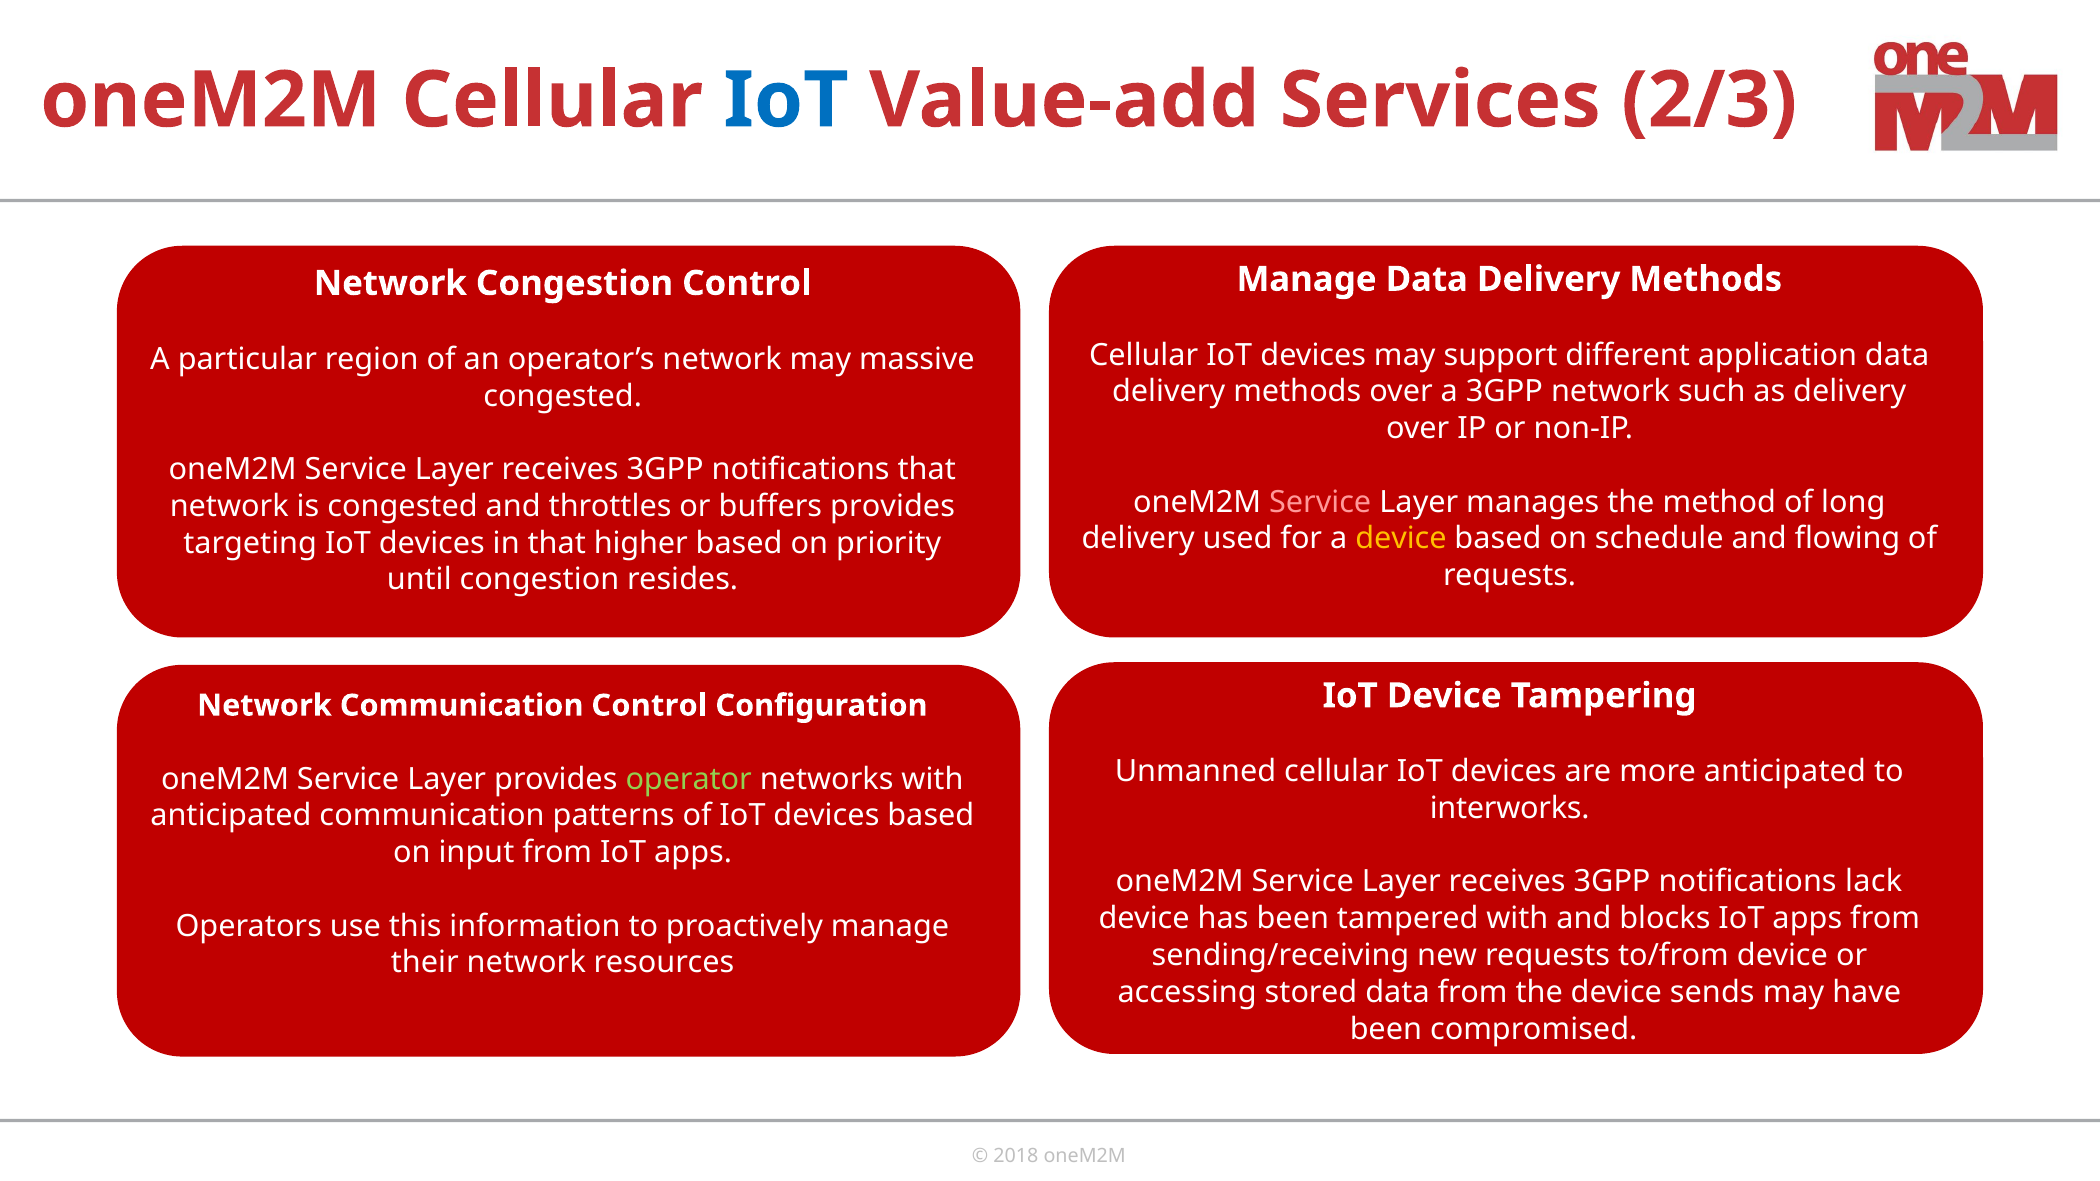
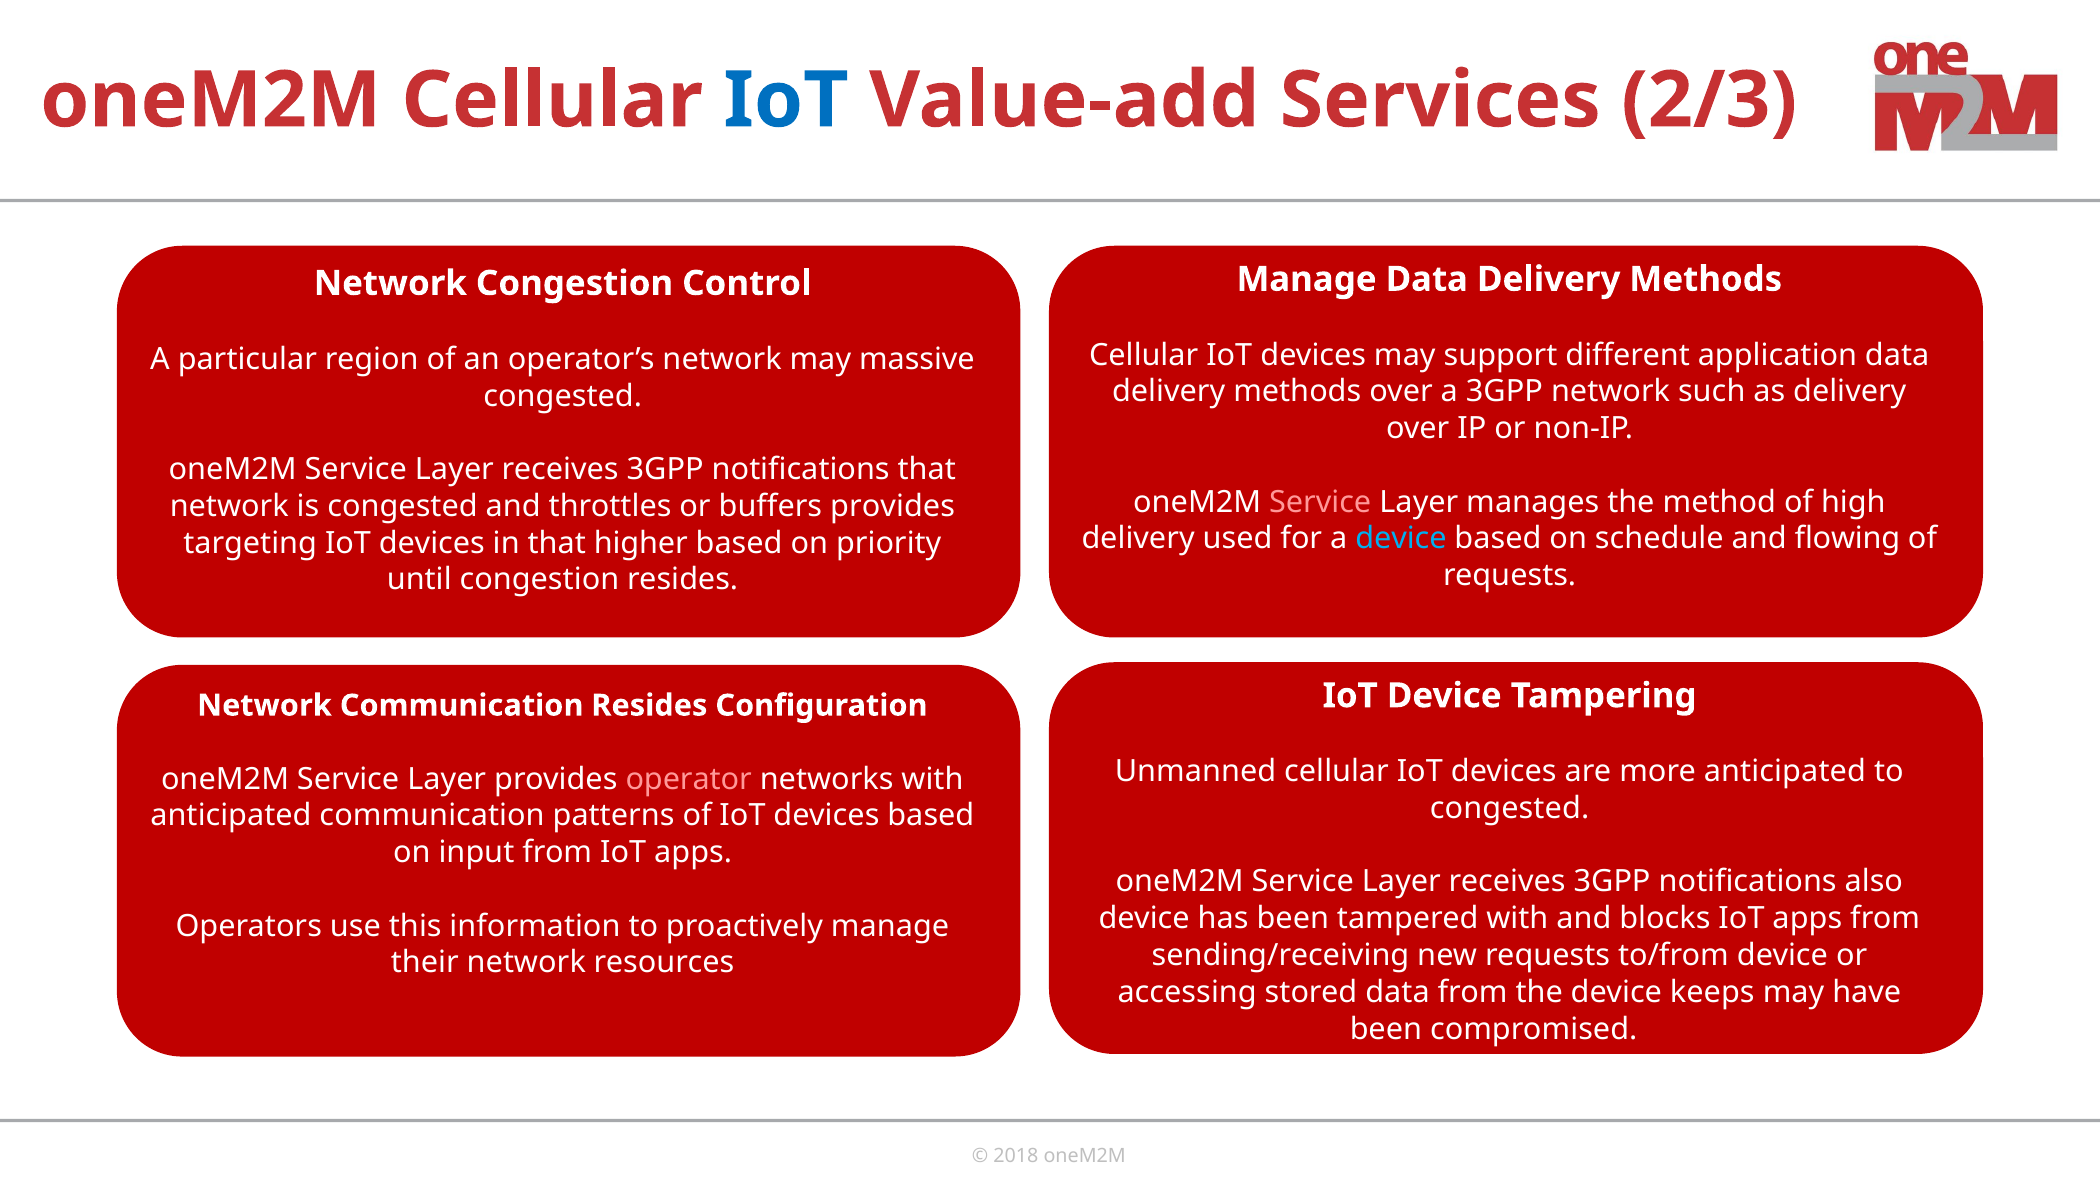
long: long -> high
device at (1401, 539) colour: yellow -> light blue
Communication Control: Control -> Resides
operator colour: light green -> pink
interworks at (1510, 809): interworks -> congested
lack: lack -> also
sends: sends -> keeps
